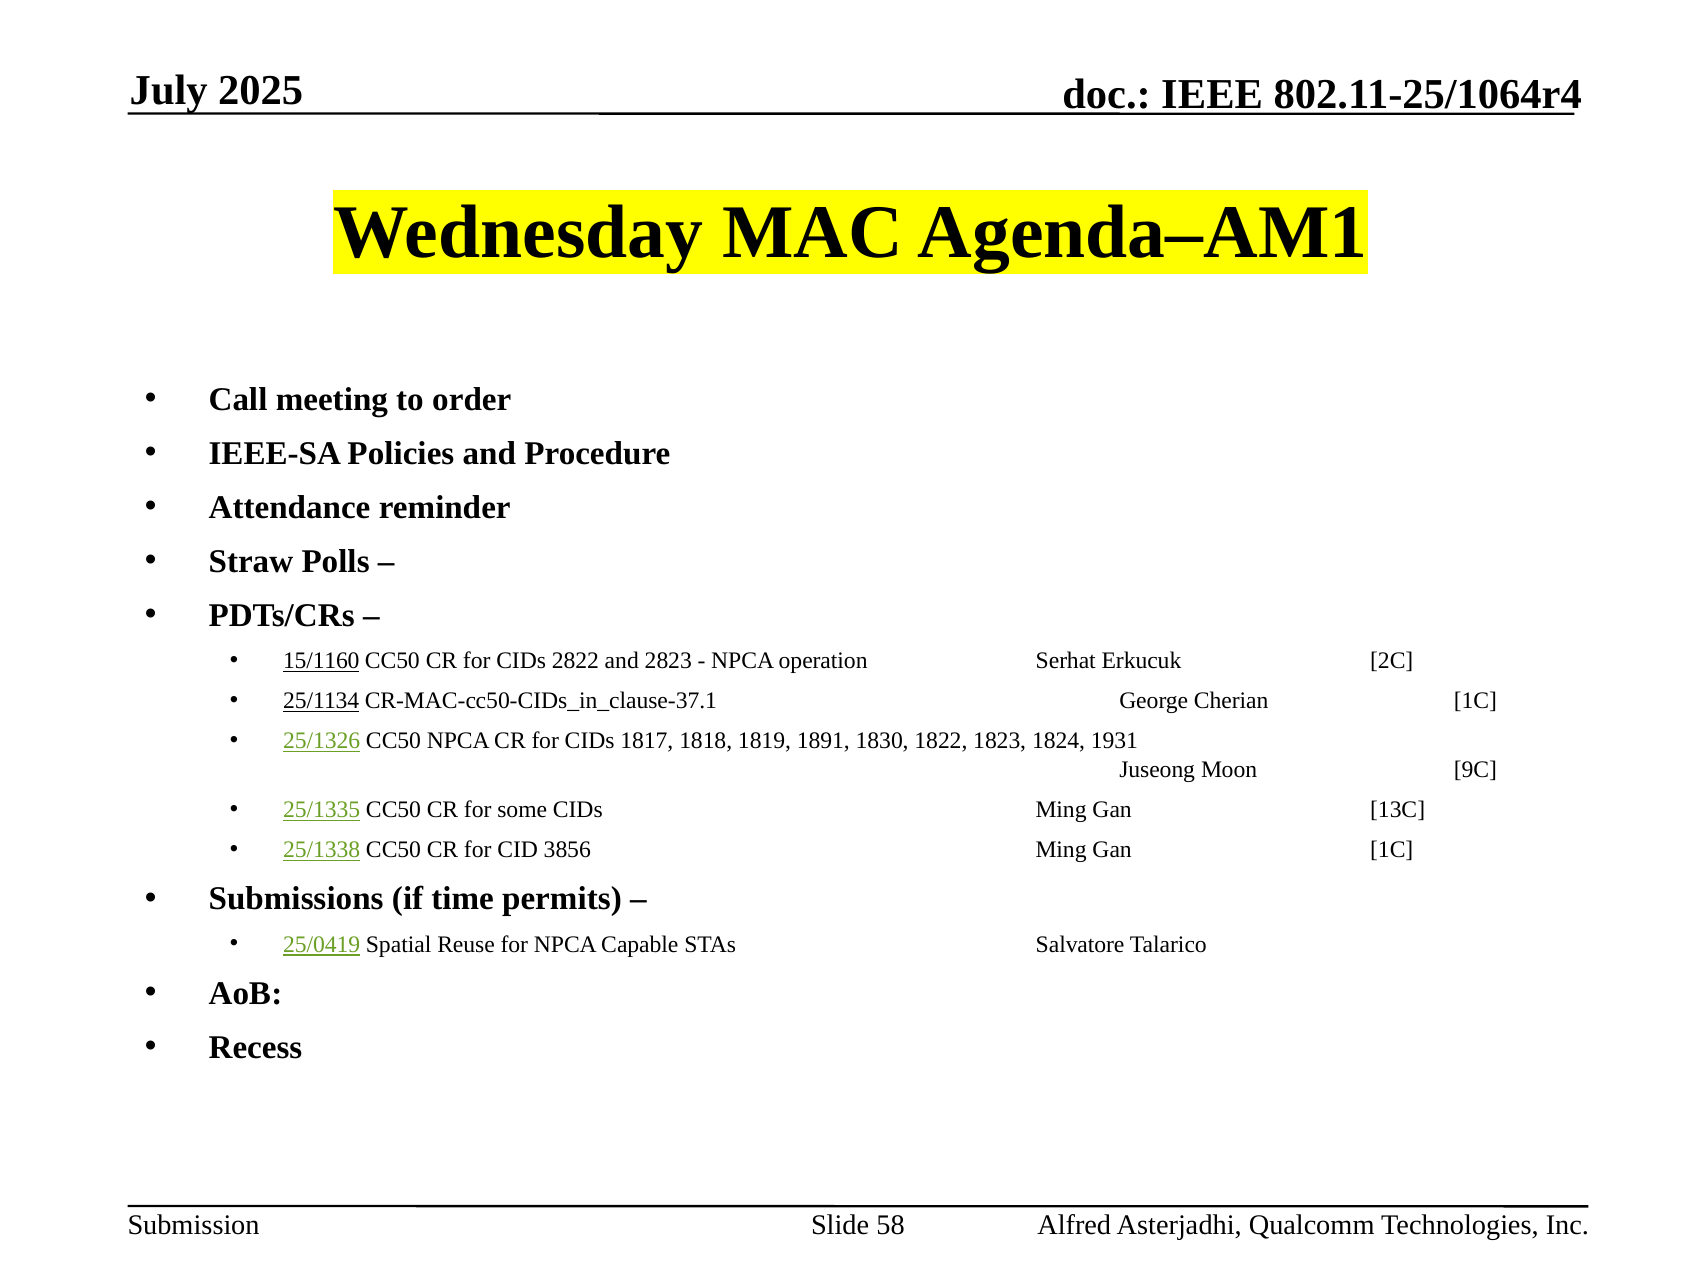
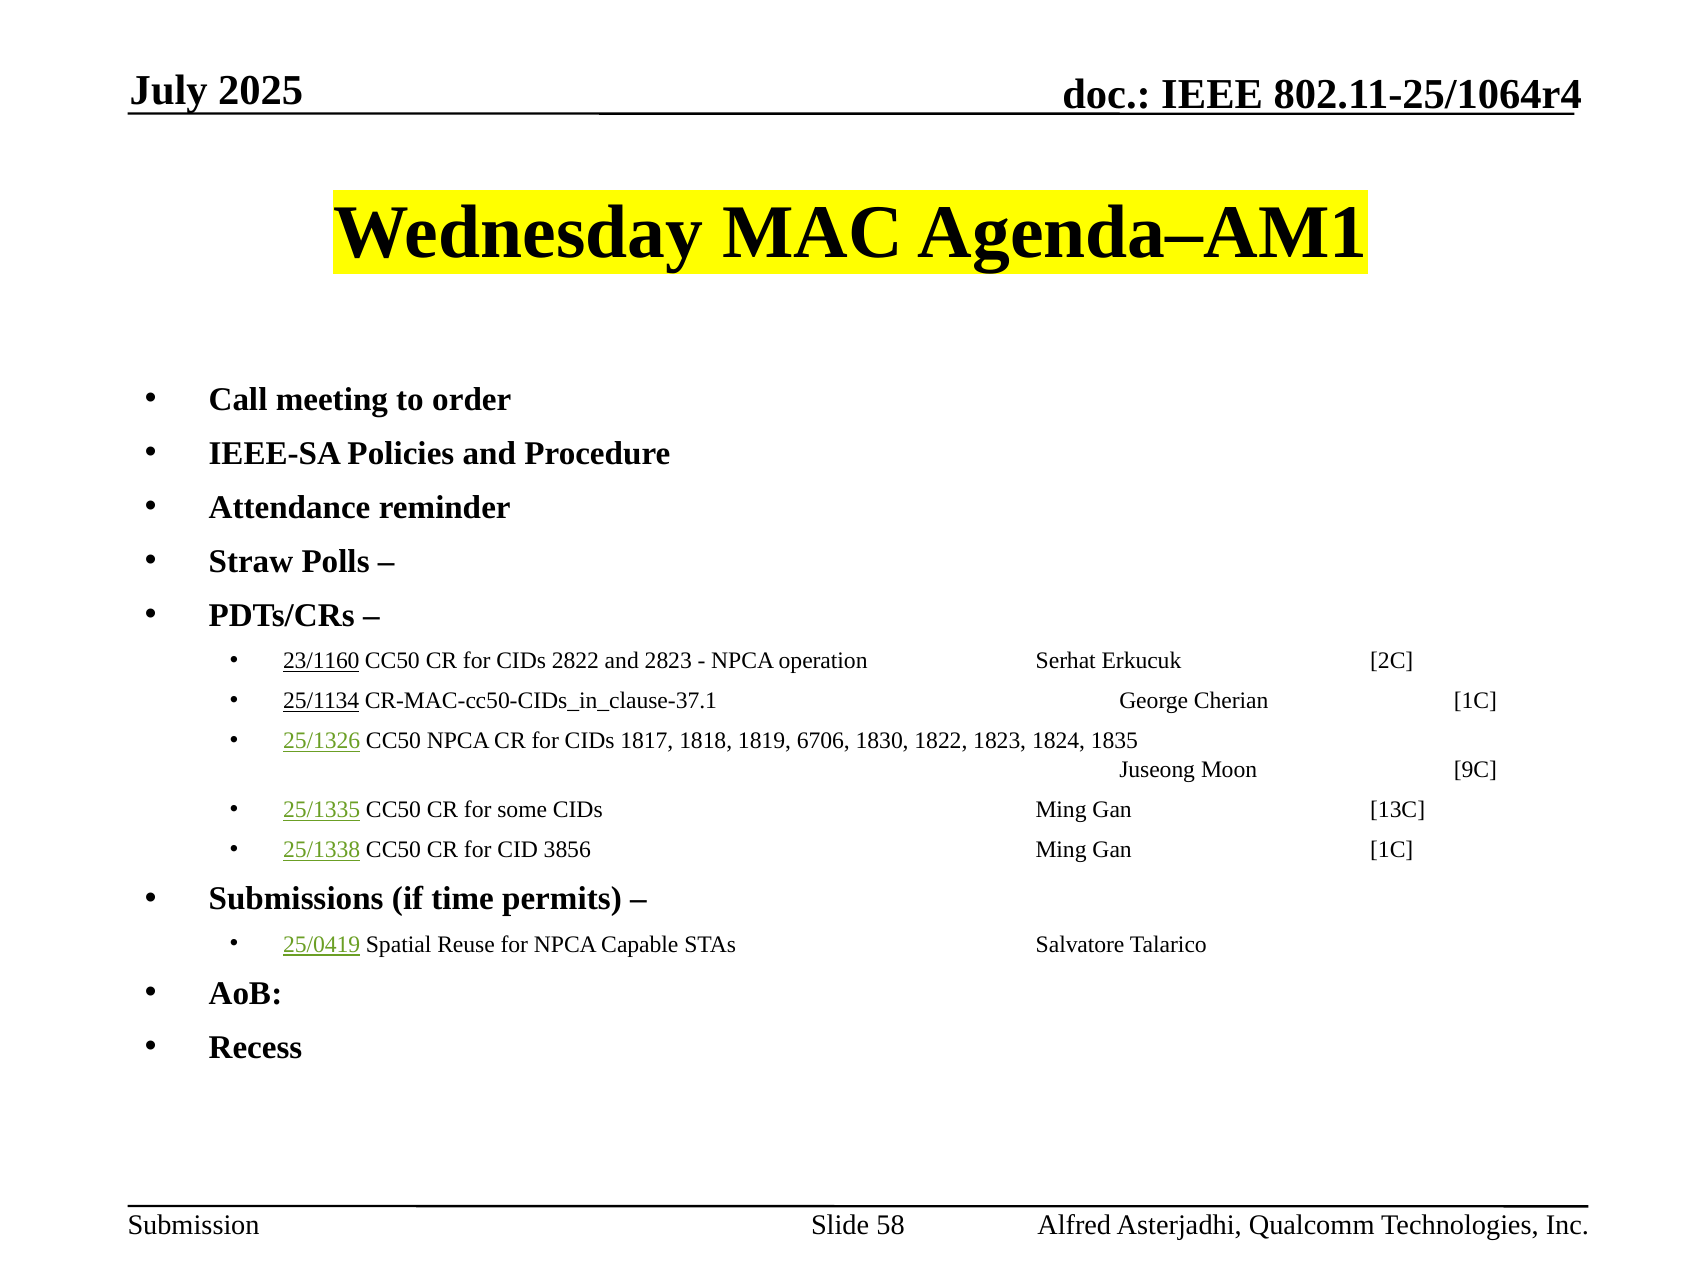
15/1160: 15/1160 -> 23/1160
1891: 1891 -> 6706
1931: 1931 -> 1835
